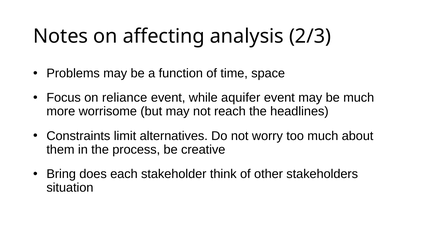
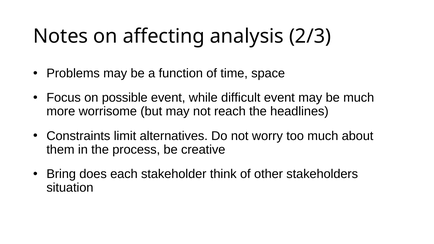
reliance: reliance -> possible
aquifer: aquifer -> difficult
